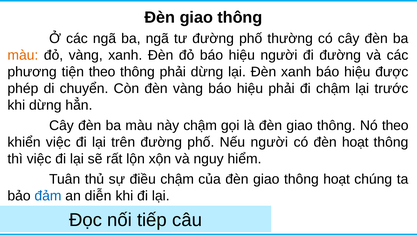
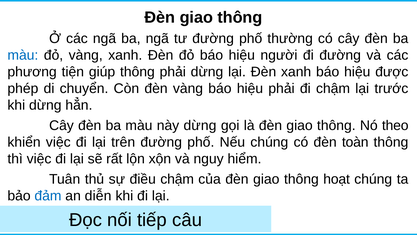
màu at (23, 55) colour: orange -> blue
tiện theo: theo -> giúp
này chậm: chậm -> dừng
Nếu người: người -> chúng
đèn hoạt: hoạt -> toàn
